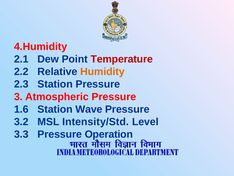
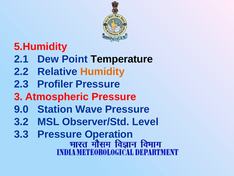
4.Humidity: 4.Humidity -> 5.Humidity
Temperature colour: red -> black
2.3 Station: Station -> Profiler
1.6: 1.6 -> 9.0
Intensity/Std: Intensity/Std -> Observer/Std
